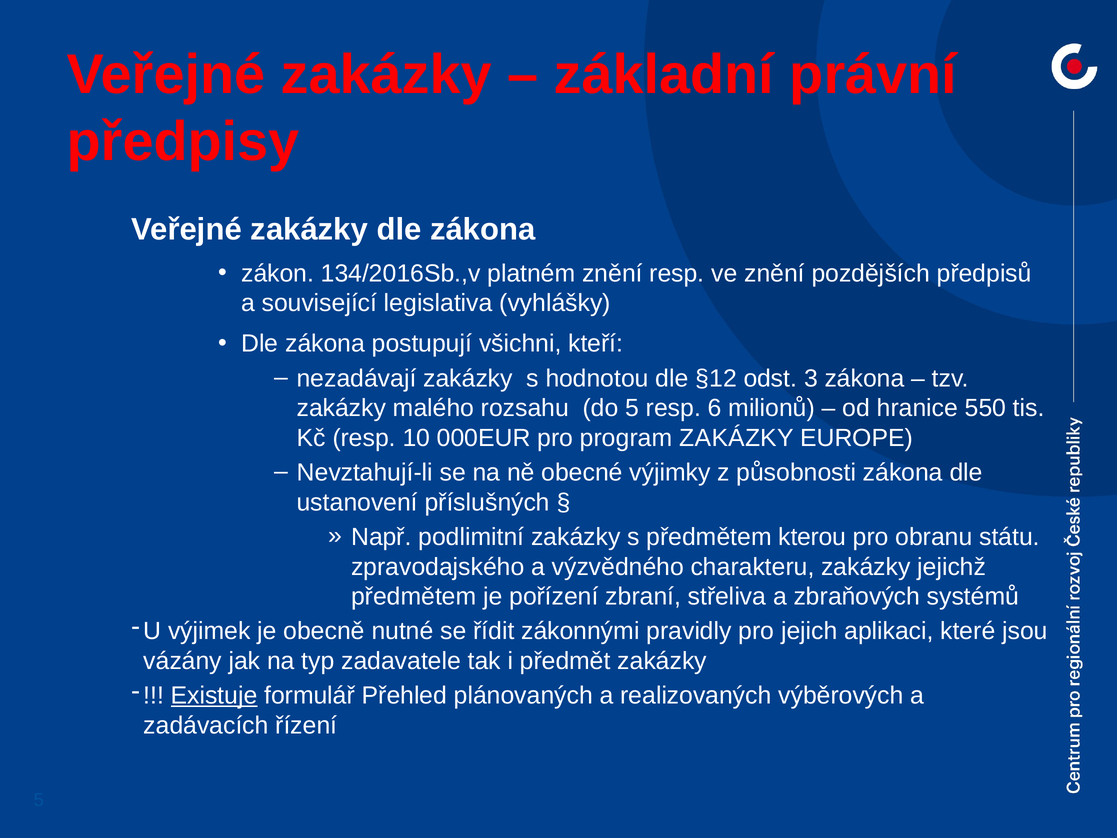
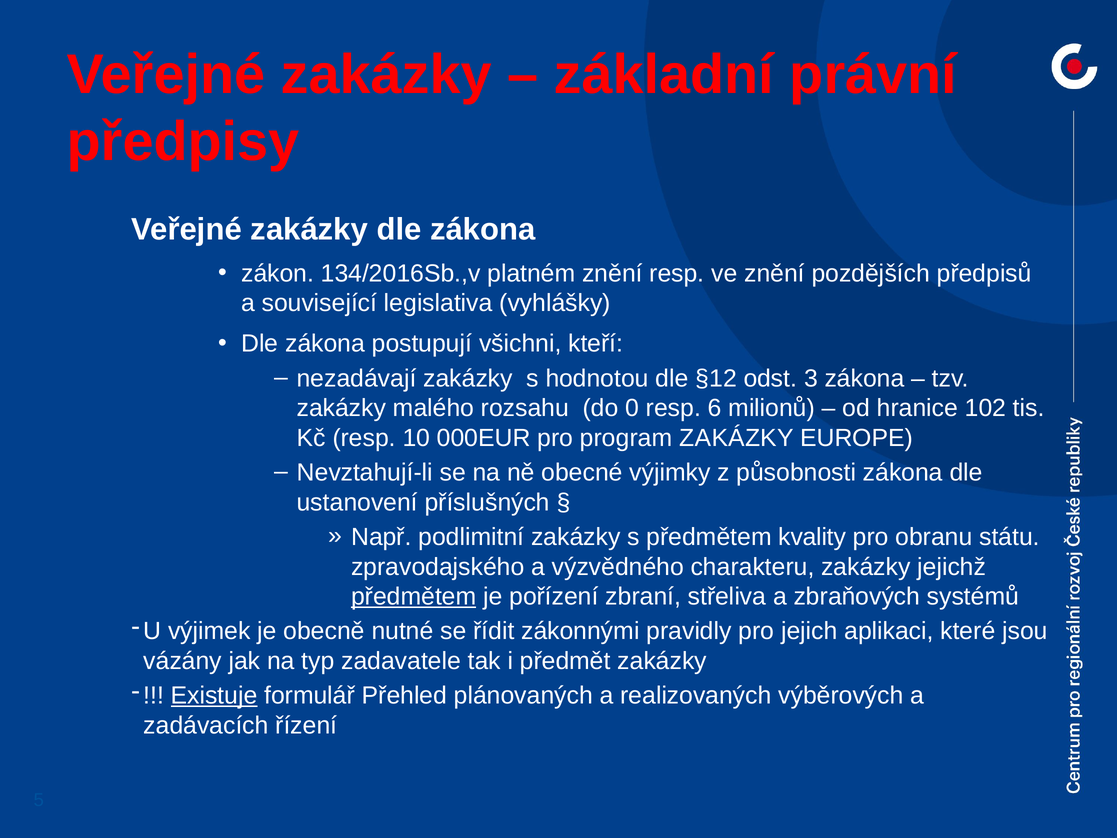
do 5: 5 -> 0
550: 550 -> 102
kterou: kterou -> kvality
předmětem at (414, 596) underline: none -> present
